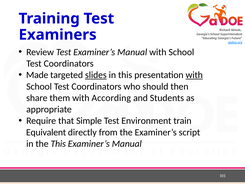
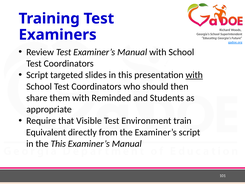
Made at (37, 75): Made -> Script
slides underline: present -> none
According: According -> Reminded
Simple: Simple -> Visible
